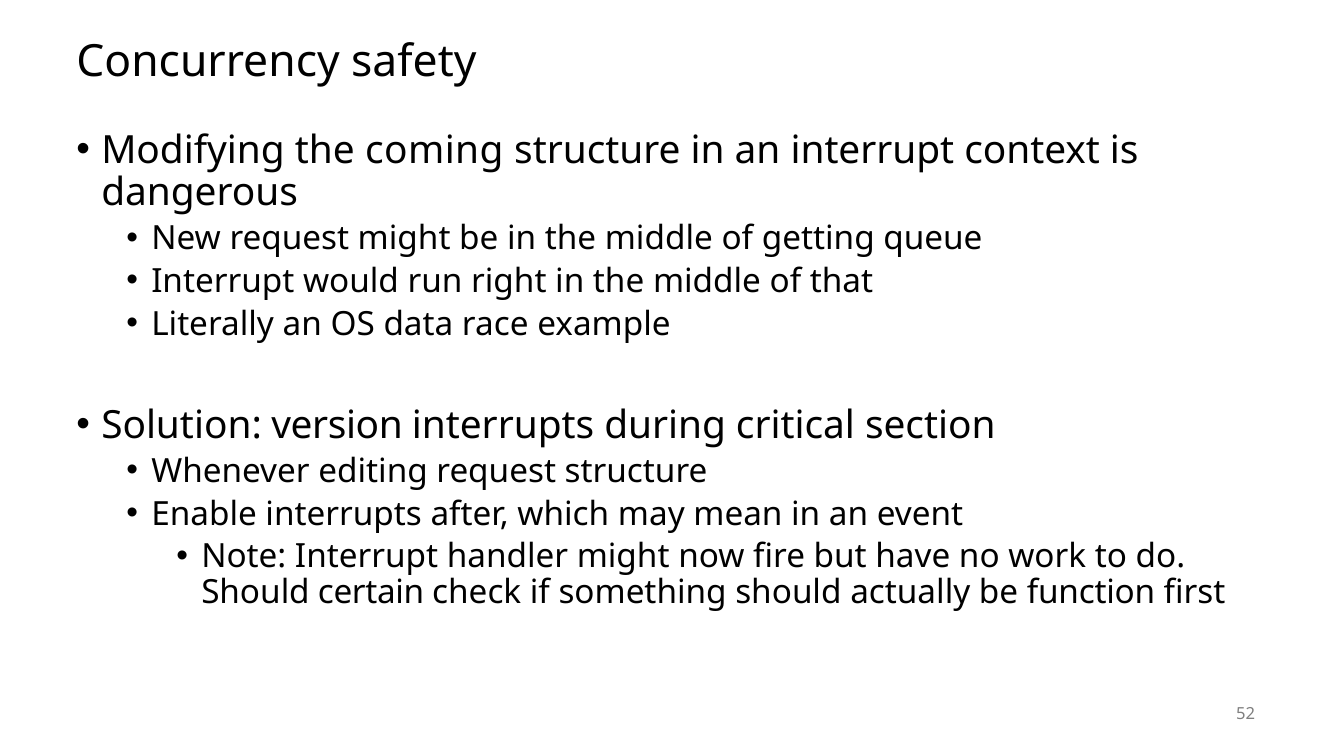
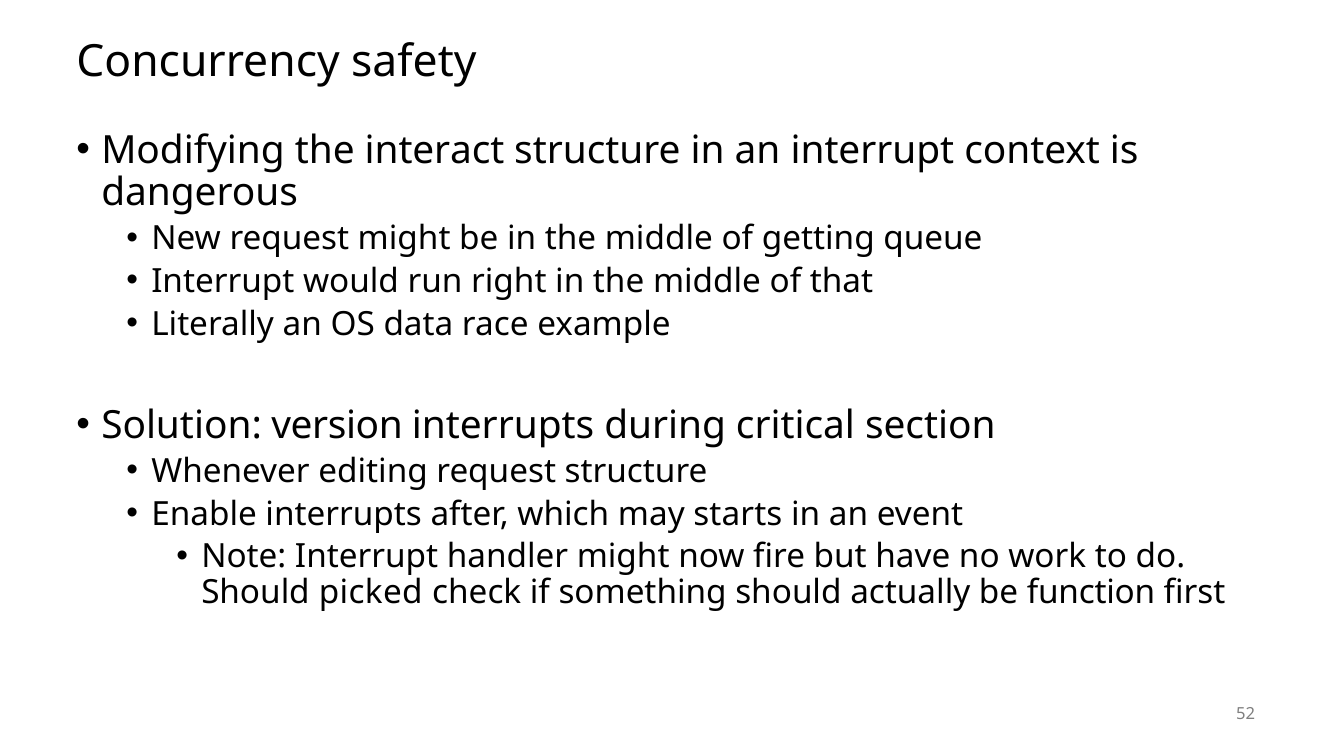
coming: coming -> interact
mean: mean -> starts
certain: certain -> picked
